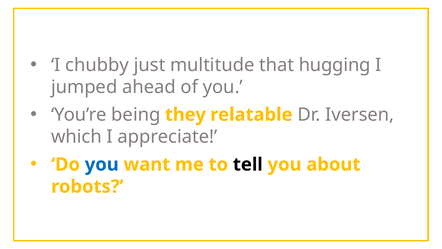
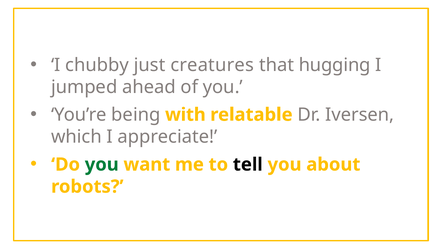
multitude: multitude -> creatures
they: they -> with
you at (102, 164) colour: blue -> green
